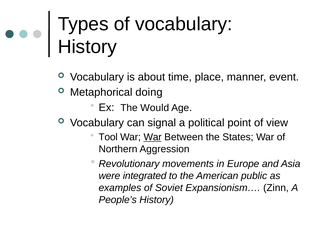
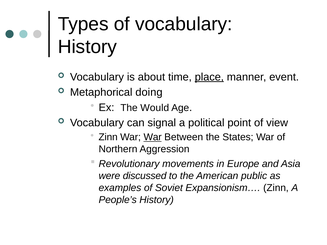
place underline: none -> present
Tool at (108, 137): Tool -> Zinn
integrated: integrated -> discussed
